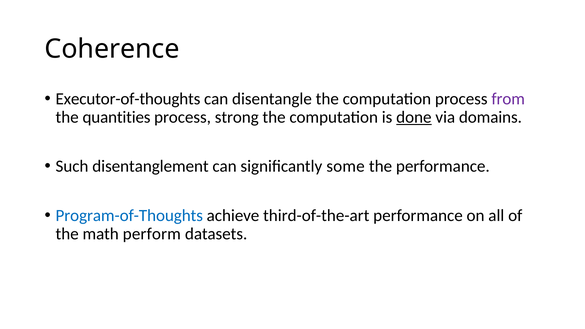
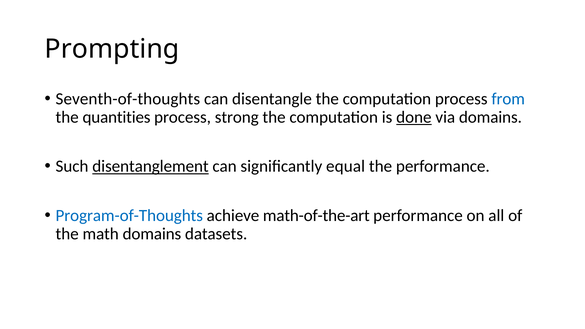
Coherence: Coherence -> Prompting
Executor-of-thoughts: Executor-of-thoughts -> Seventh-of-thoughts
from colour: purple -> blue
disentanglement underline: none -> present
some: some -> equal
third-of-the-art: third-of-the-art -> math-of-the-art
math perform: perform -> domains
